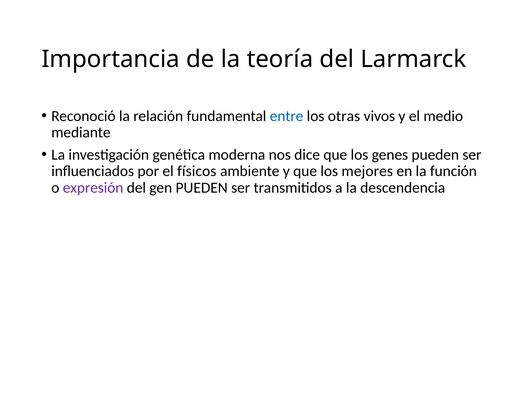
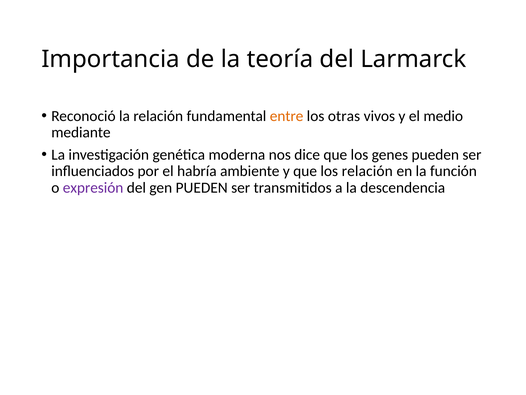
entre colour: blue -> orange
físicos: físicos -> habría
los mejores: mejores -> relación
